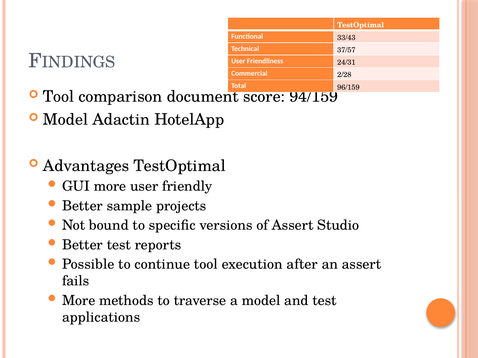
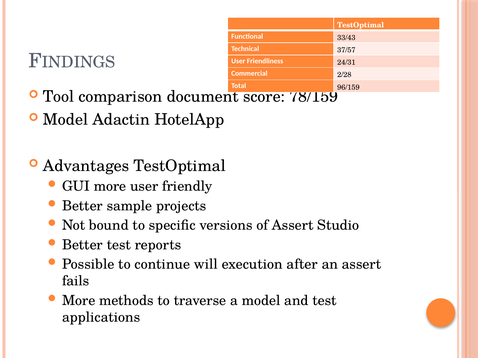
94/159: 94/159 -> 78/159
continue tool: tool -> will
